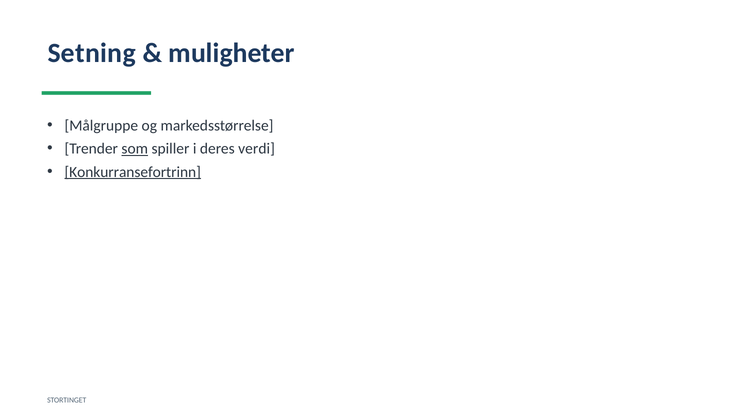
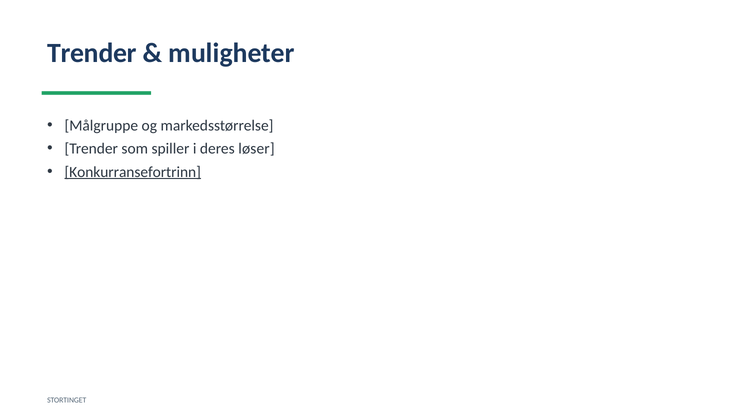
Setning at (92, 53): Setning -> Trender
som underline: present -> none
verdi: verdi -> løser
